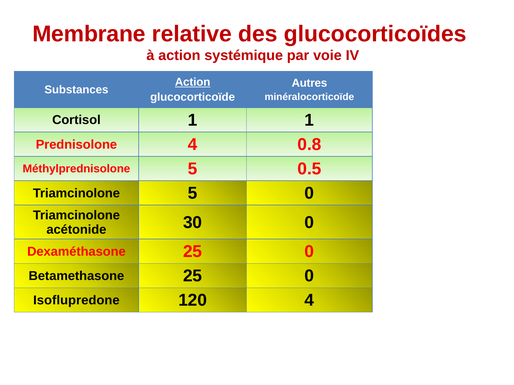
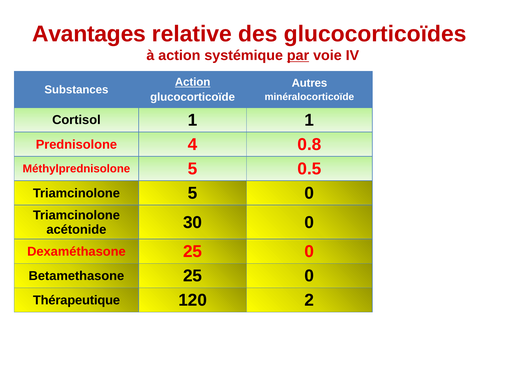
Membrane: Membrane -> Avantages
par underline: none -> present
Isoflupredone: Isoflupredone -> Thérapeutique
120 4: 4 -> 2
